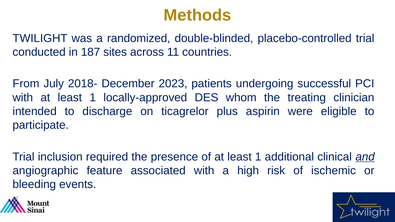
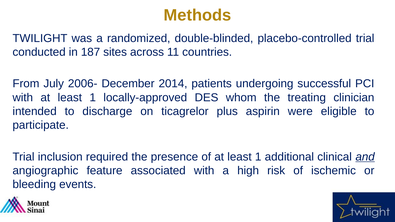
2018-: 2018- -> 2006-
2023: 2023 -> 2014
